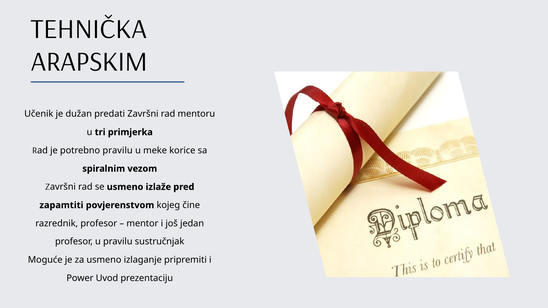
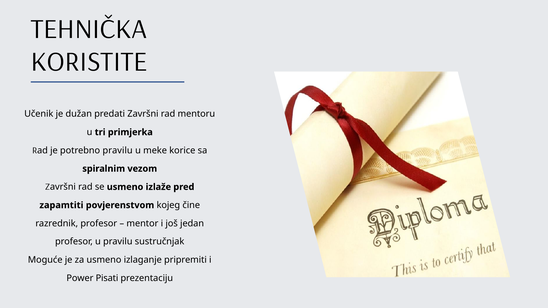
ARAPSKIM: ARAPSKIM -> KORISTITE
Uvod: Uvod -> Pisati
